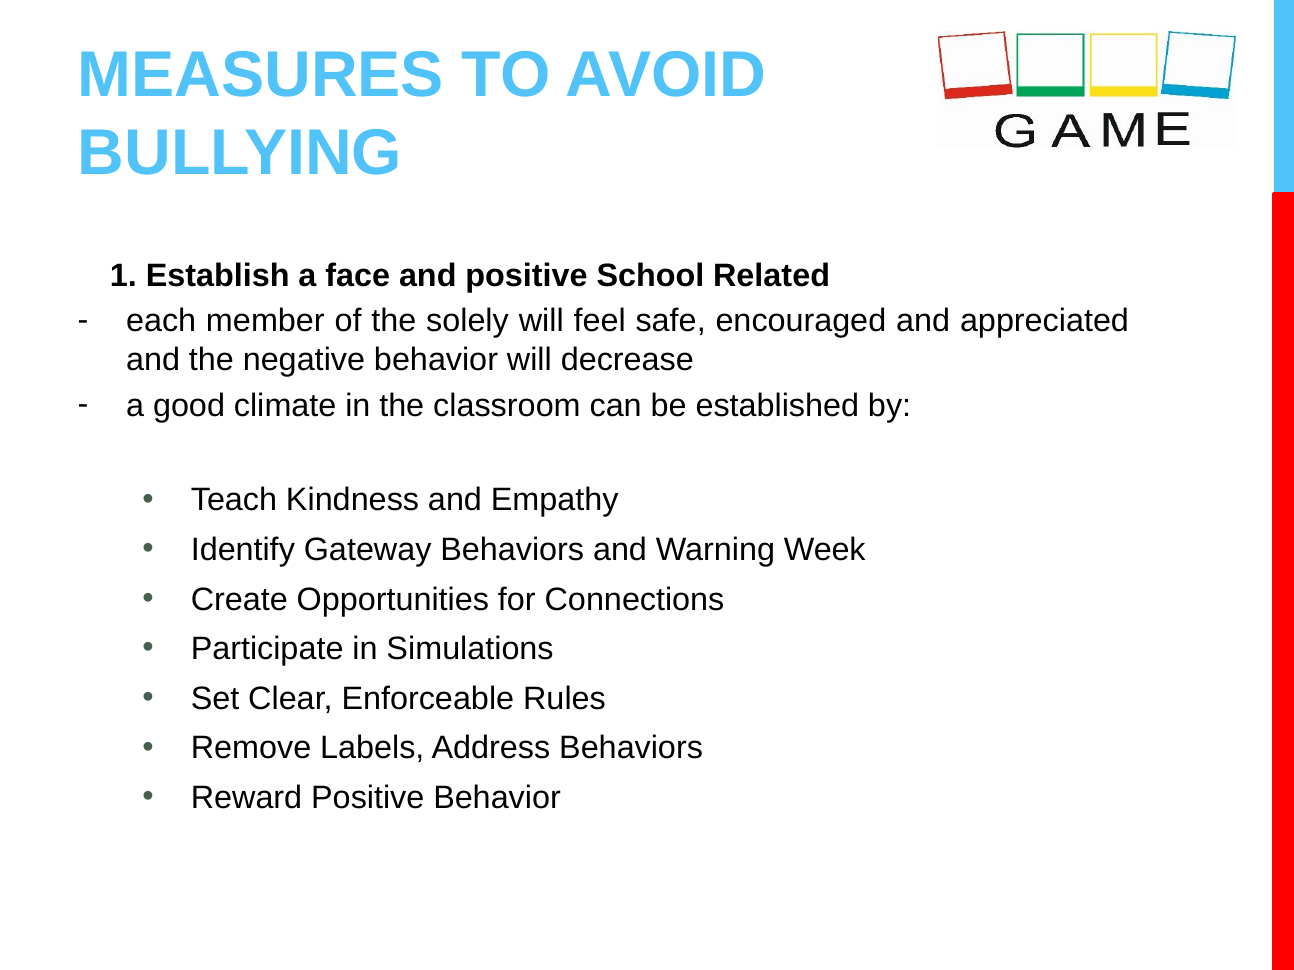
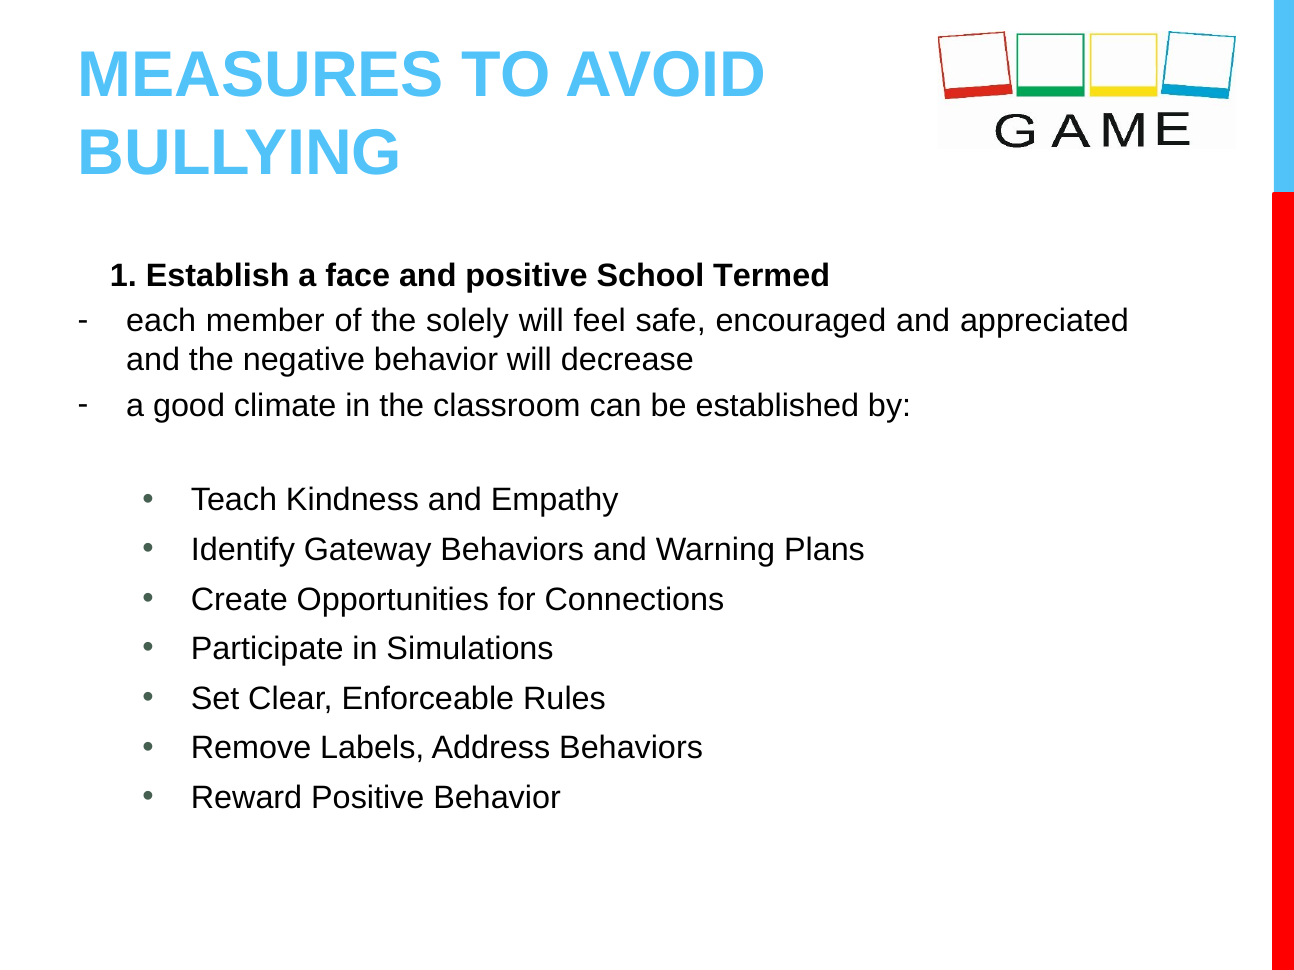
Related: Related -> Termed
Week: Week -> Plans
